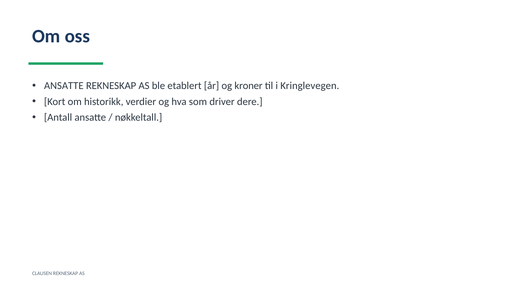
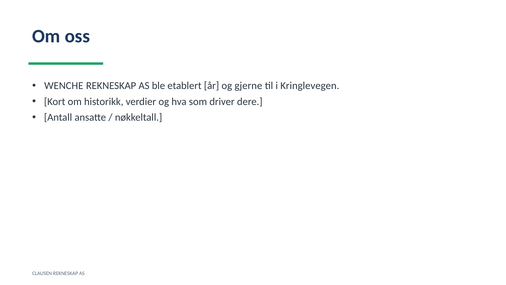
ANSATTE at (64, 86): ANSATTE -> WENCHE
kroner: kroner -> gjerne
